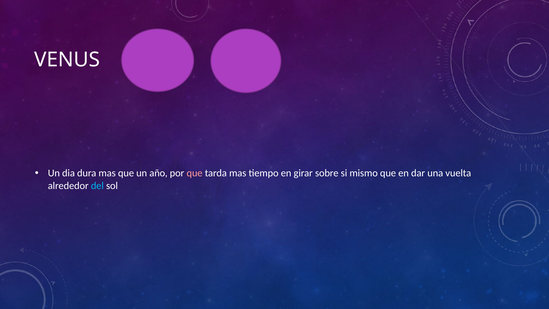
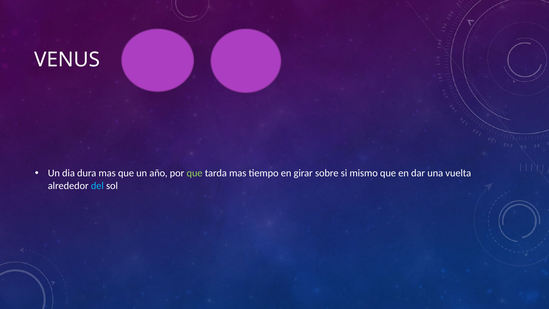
que at (195, 173) colour: pink -> light green
